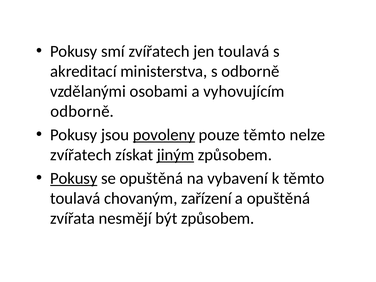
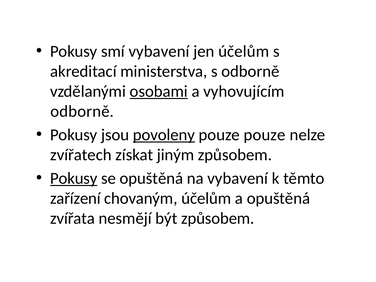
smí zvířatech: zvířatech -> vybavení
jen toulavá: toulavá -> účelům
osobami underline: none -> present
pouze těmto: těmto -> pouze
jiným underline: present -> none
toulavá at (75, 198): toulavá -> zařízení
chovaným zařízení: zařízení -> účelům
